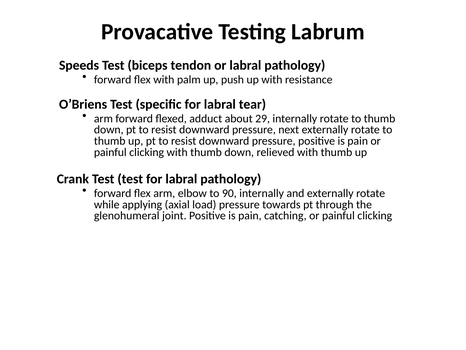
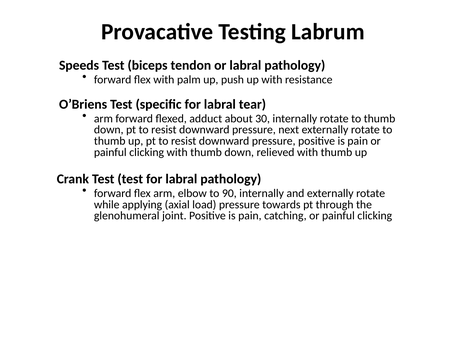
29: 29 -> 30
